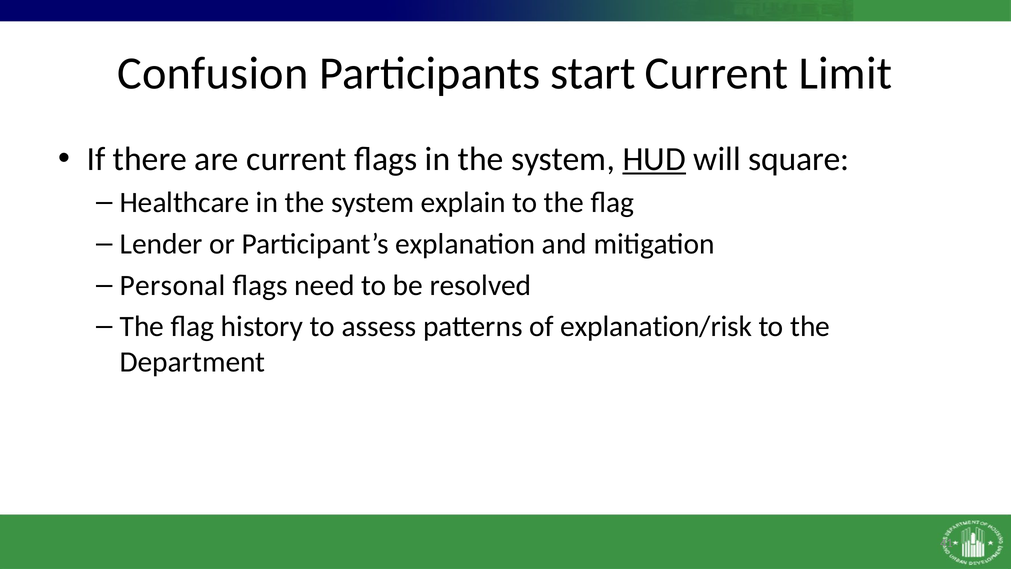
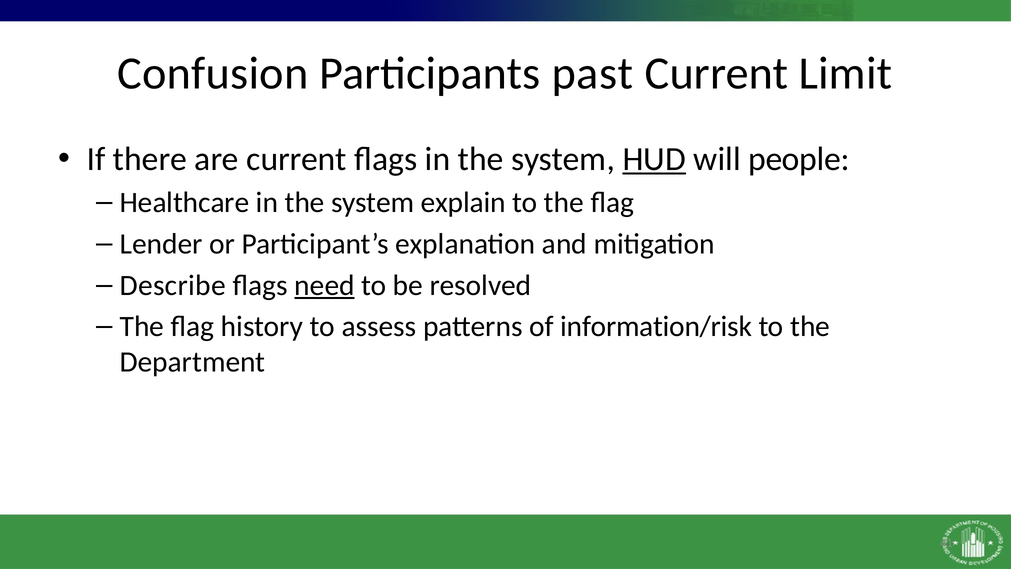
start: start -> past
square: square -> people
Personal: Personal -> Describe
need underline: none -> present
explanation/risk: explanation/risk -> information/risk
